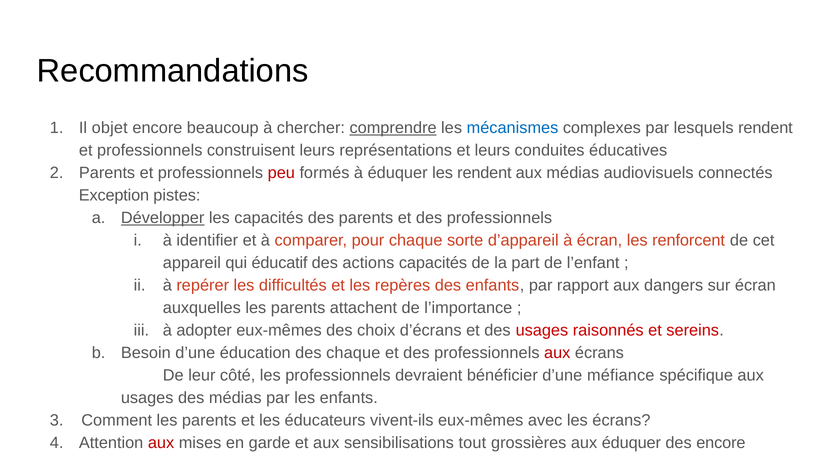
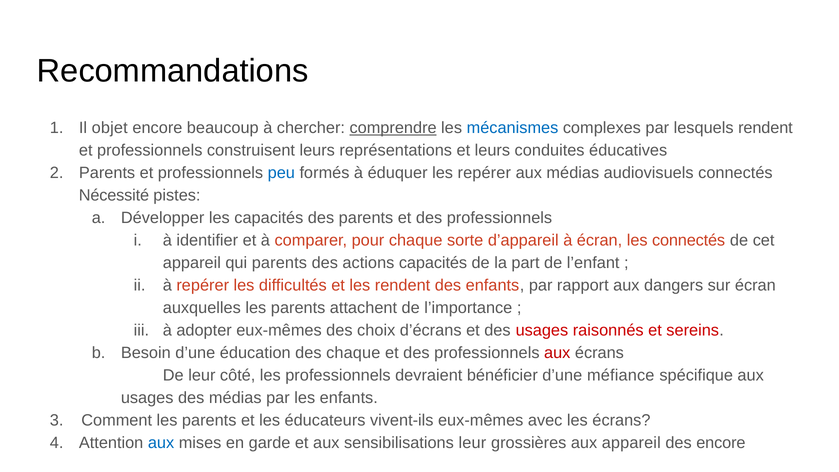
peu colour: red -> blue
les rendent: rendent -> repérer
Exception: Exception -> Nécessité
Développer underline: present -> none
les renforcent: renforcent -> connectés
qui éducatif: éducatif -> parents
les repères: repères -> rendent
aux at (161, 443) colour: red -> blue
sensibilisations tout: tout -> leur
aux éduquer: éduquer -> appareil
